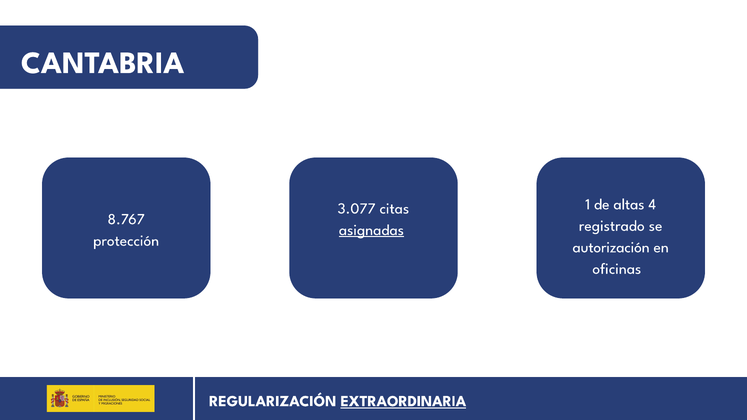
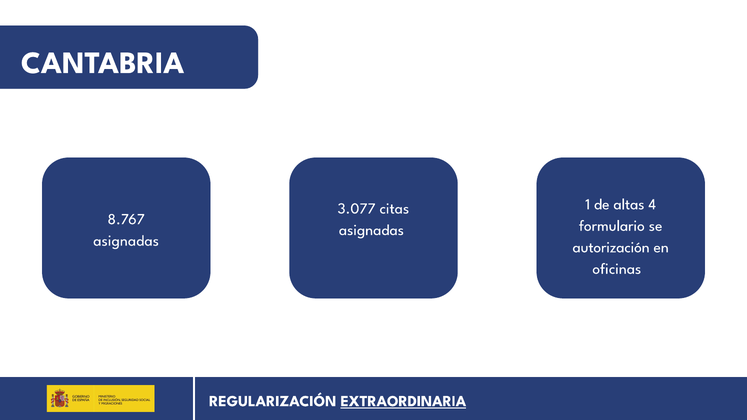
registrado: registrado -> formulario
asignadas at (371, 230) underline: present -> none
protección at (126, 241): protección -> asignadas
